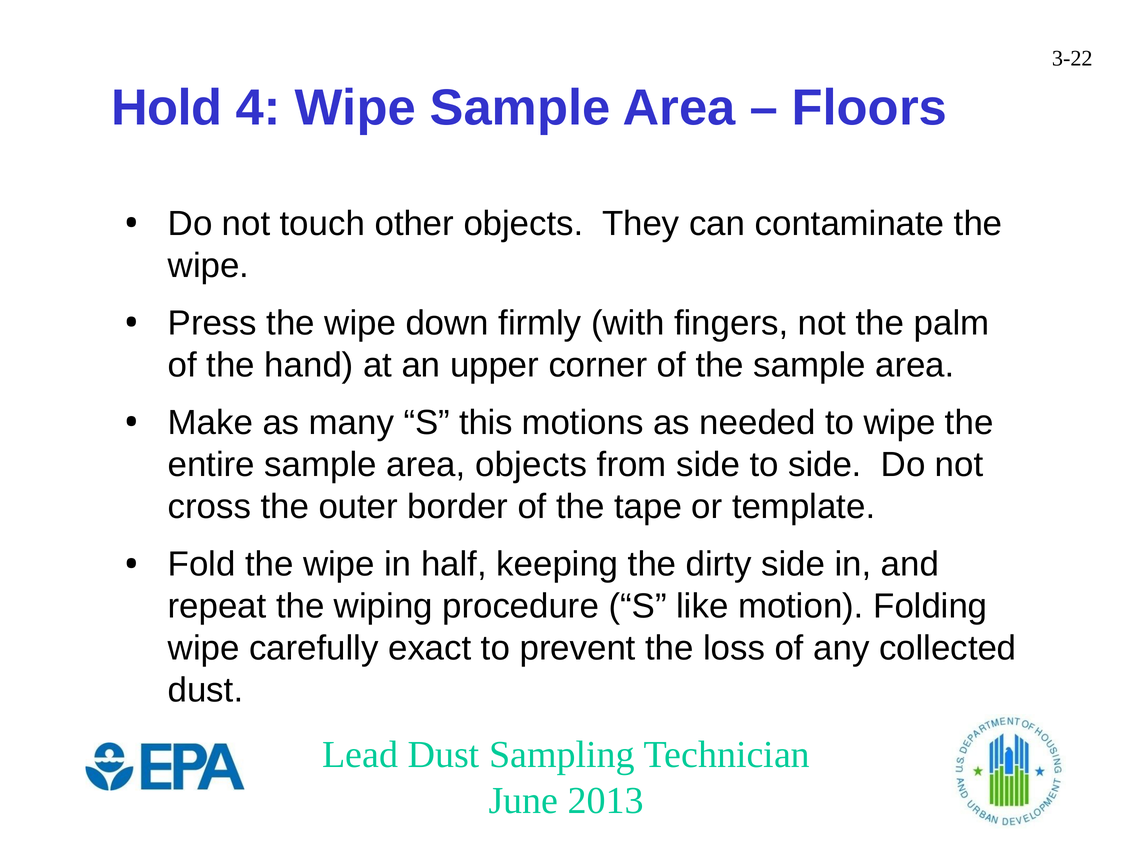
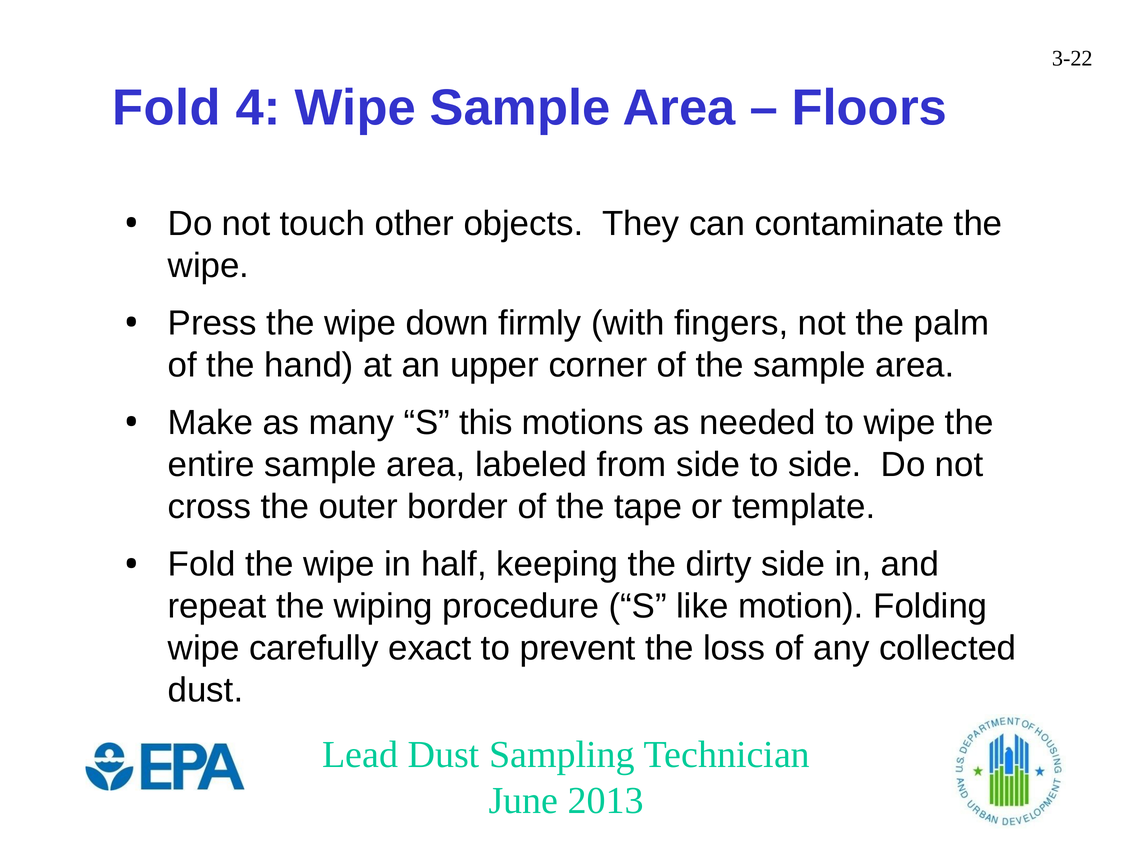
Hold at (167, 108): Hold -> Fold
area objects: objects -> labeled
